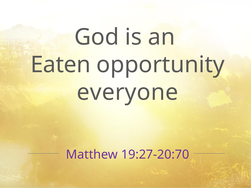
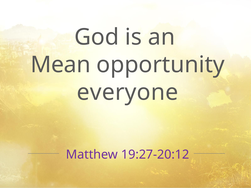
Eaten: Eaten -> Mean
19:27-20:70: 19:27-20:70 -> 19:27-20:12
